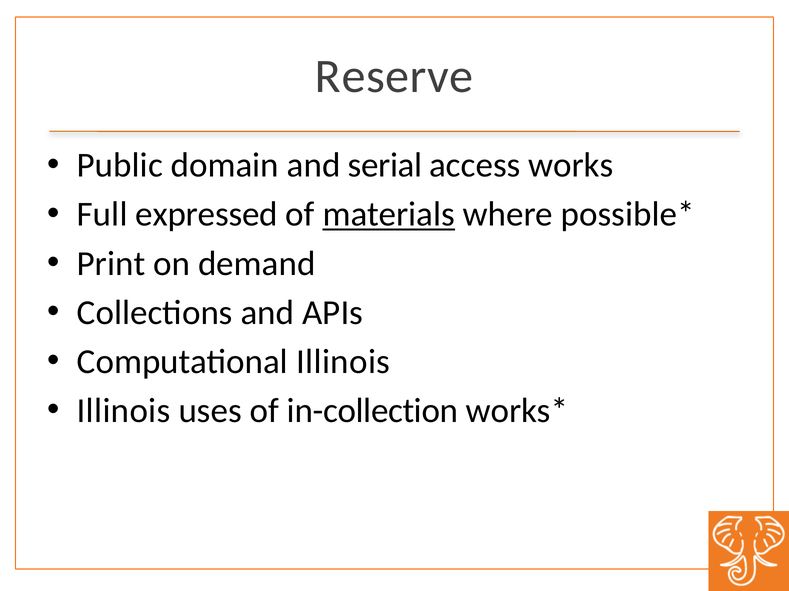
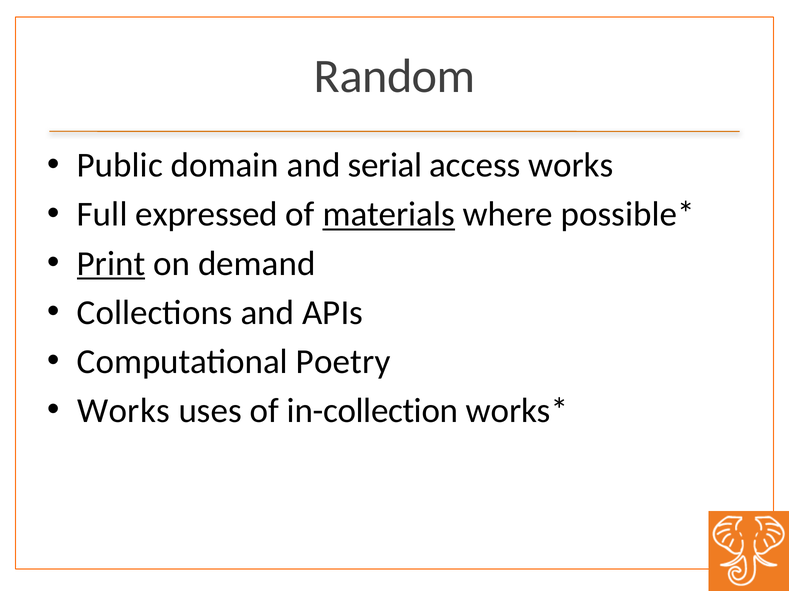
Reserve: Reserve -> Random
Print underline: none -> present
Computational Illinois: Illinois -> Poetry
Illinois at (124, 411): Illinois -> Works
